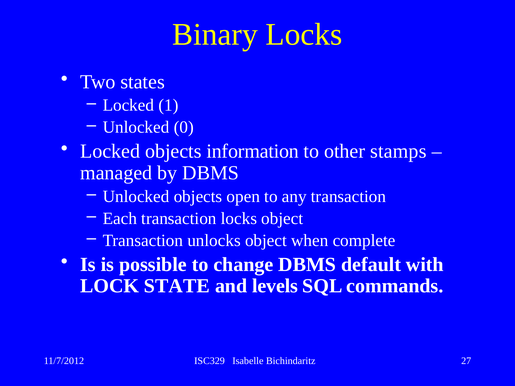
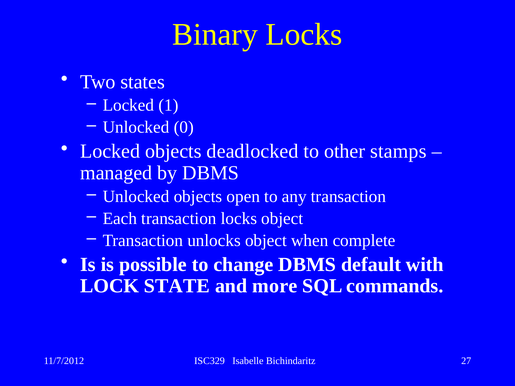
information: information -> deadlocked
levels: levels -> more
